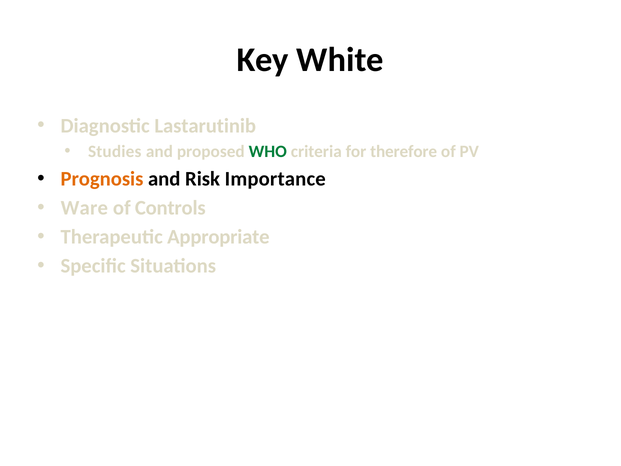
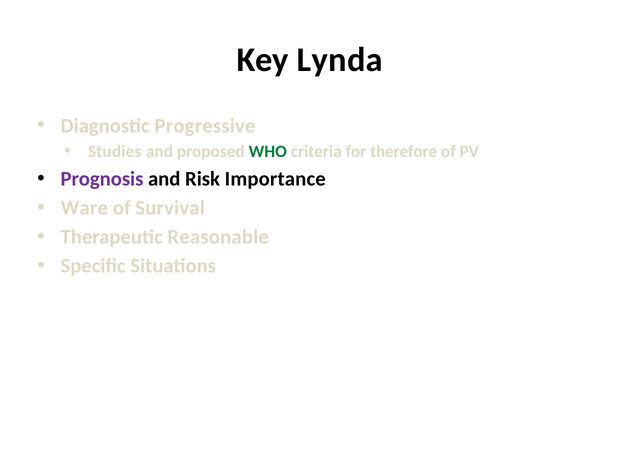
White: White -> Lynda
Lastarutinib: Lastarutinib -> Progressive
Prognosis colour: orange -> purple
Controls: Controls -> Survival
Appropriate: Appropriate -> Reasonable
